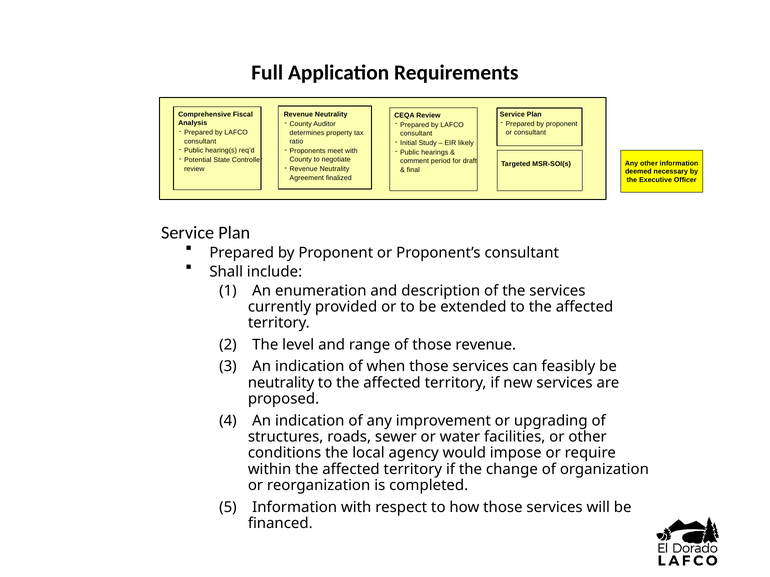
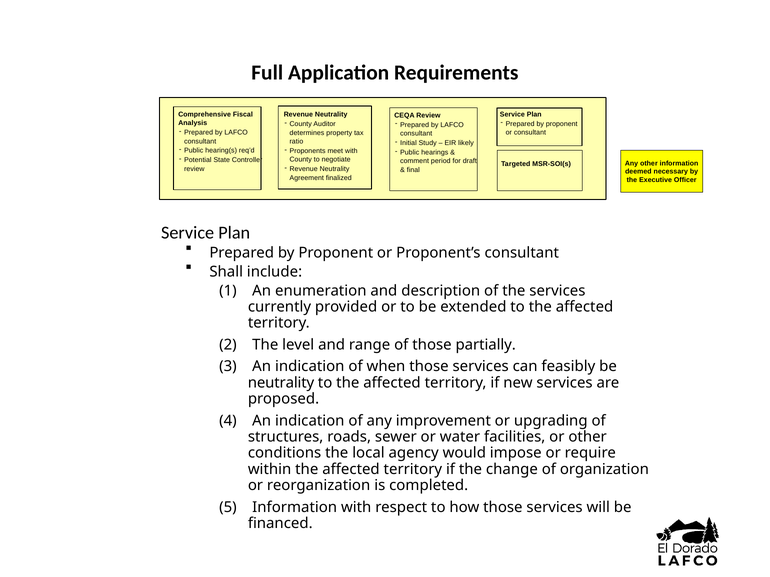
those revenue: revenue -> partially
